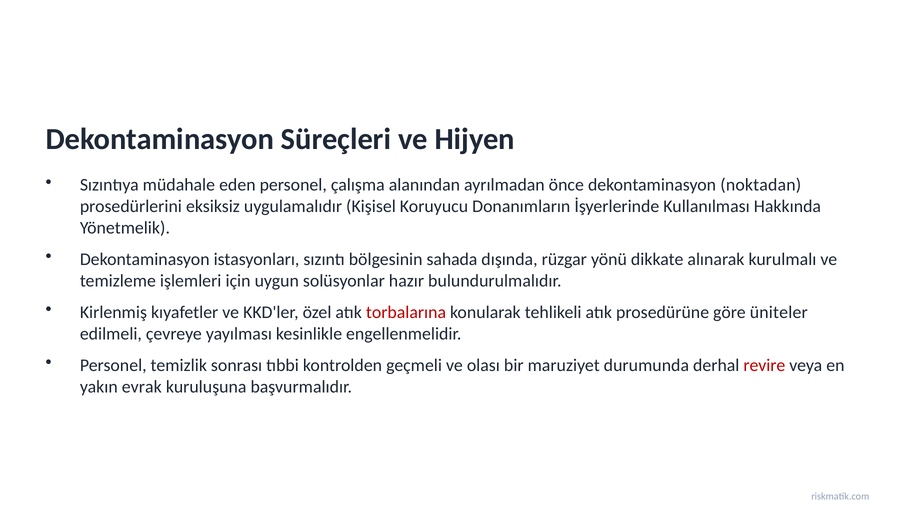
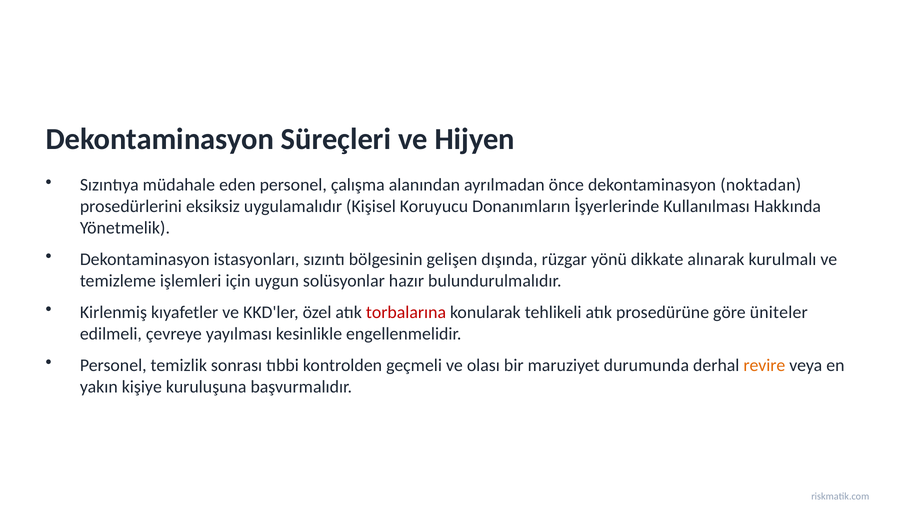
sahada: sahada -> gelişen
revire colour: red -> orange
evrak: evrak -> kişiye
